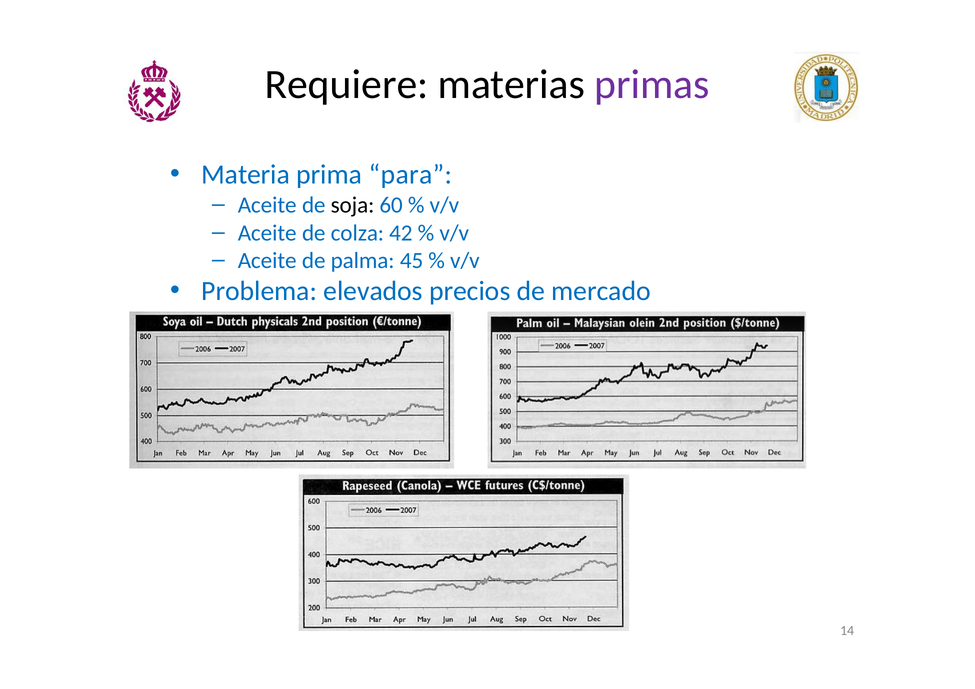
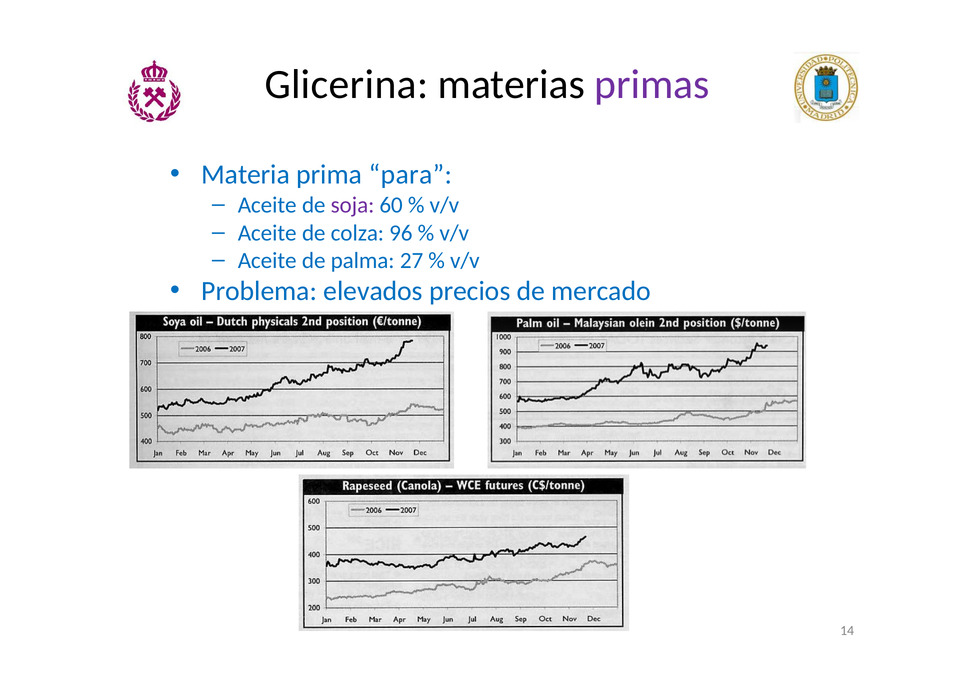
Requiere: Requiere -> Glicerina
soja colour: black -> purple
42: 42 -> 96
45: 45 -> 27
